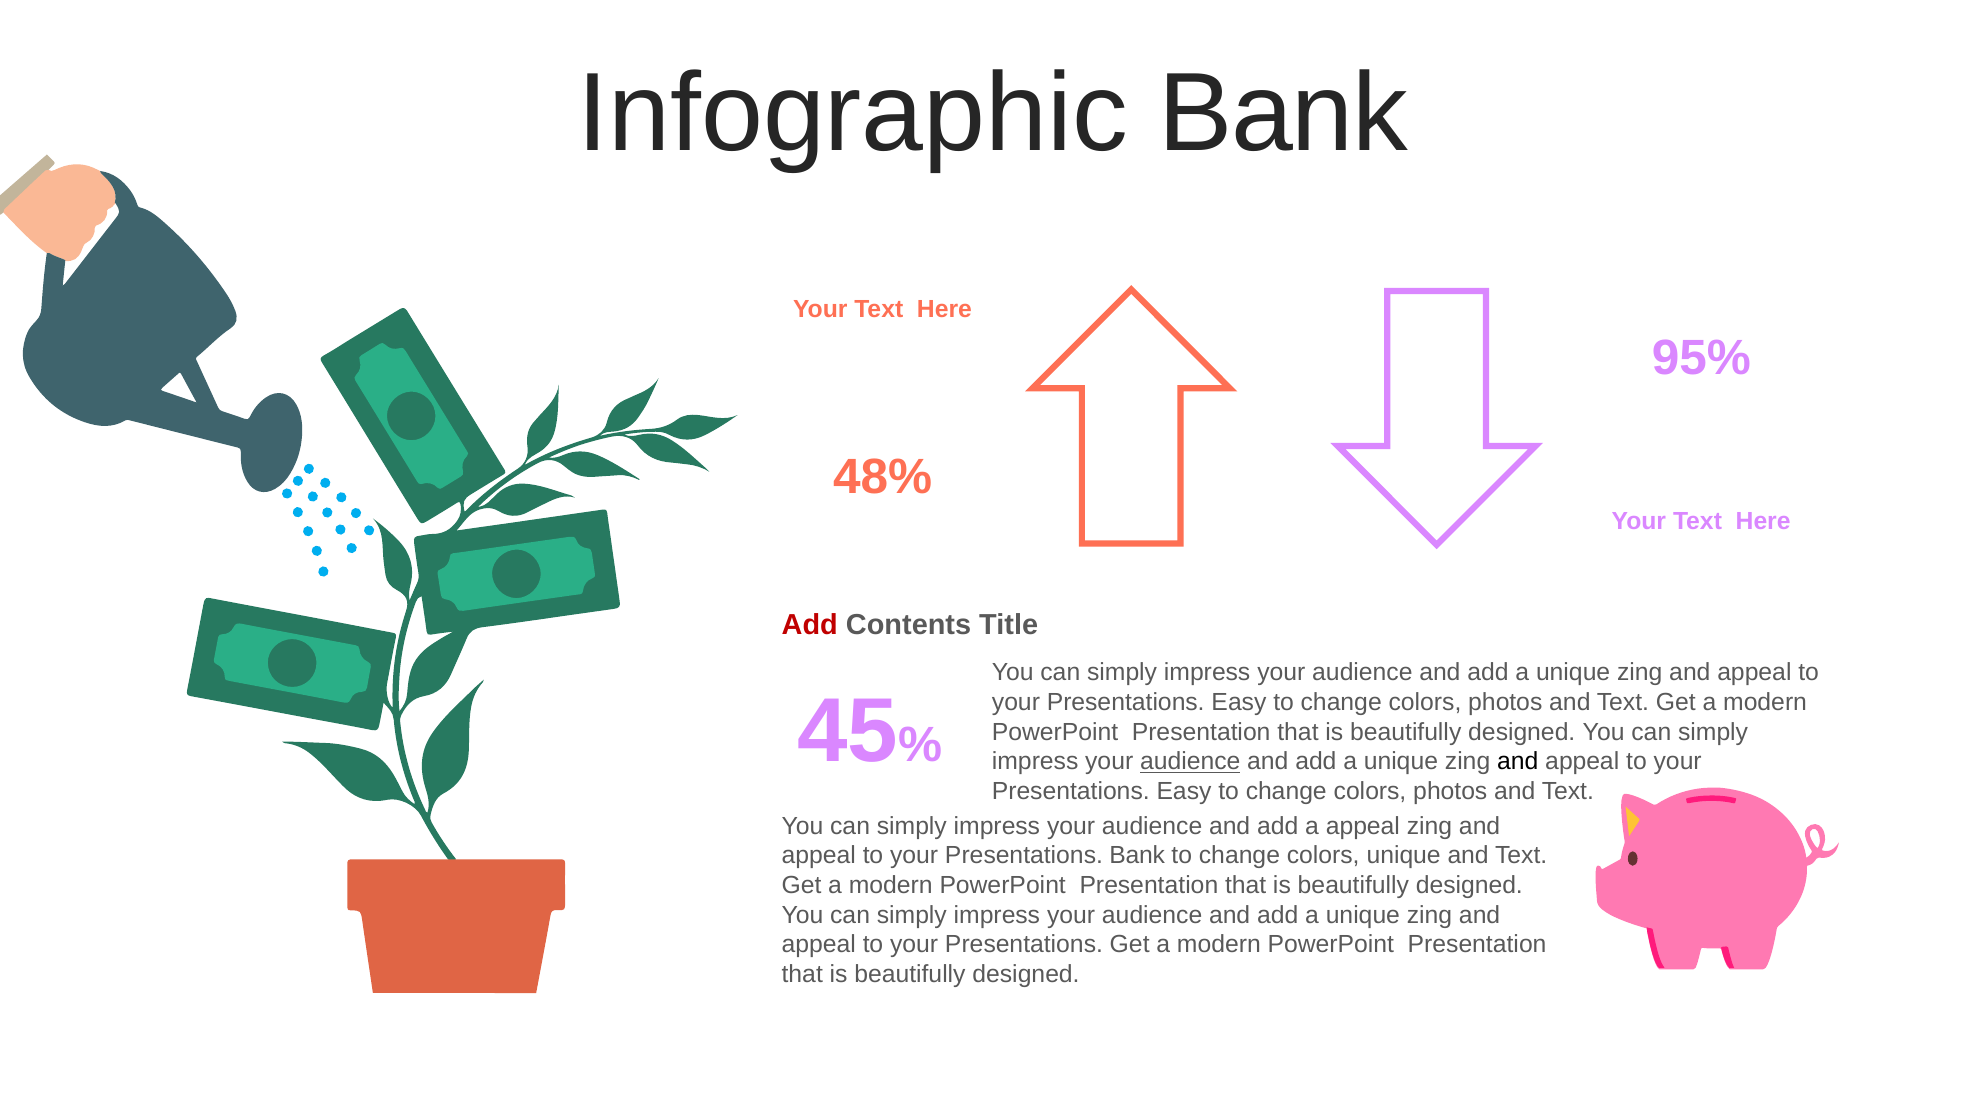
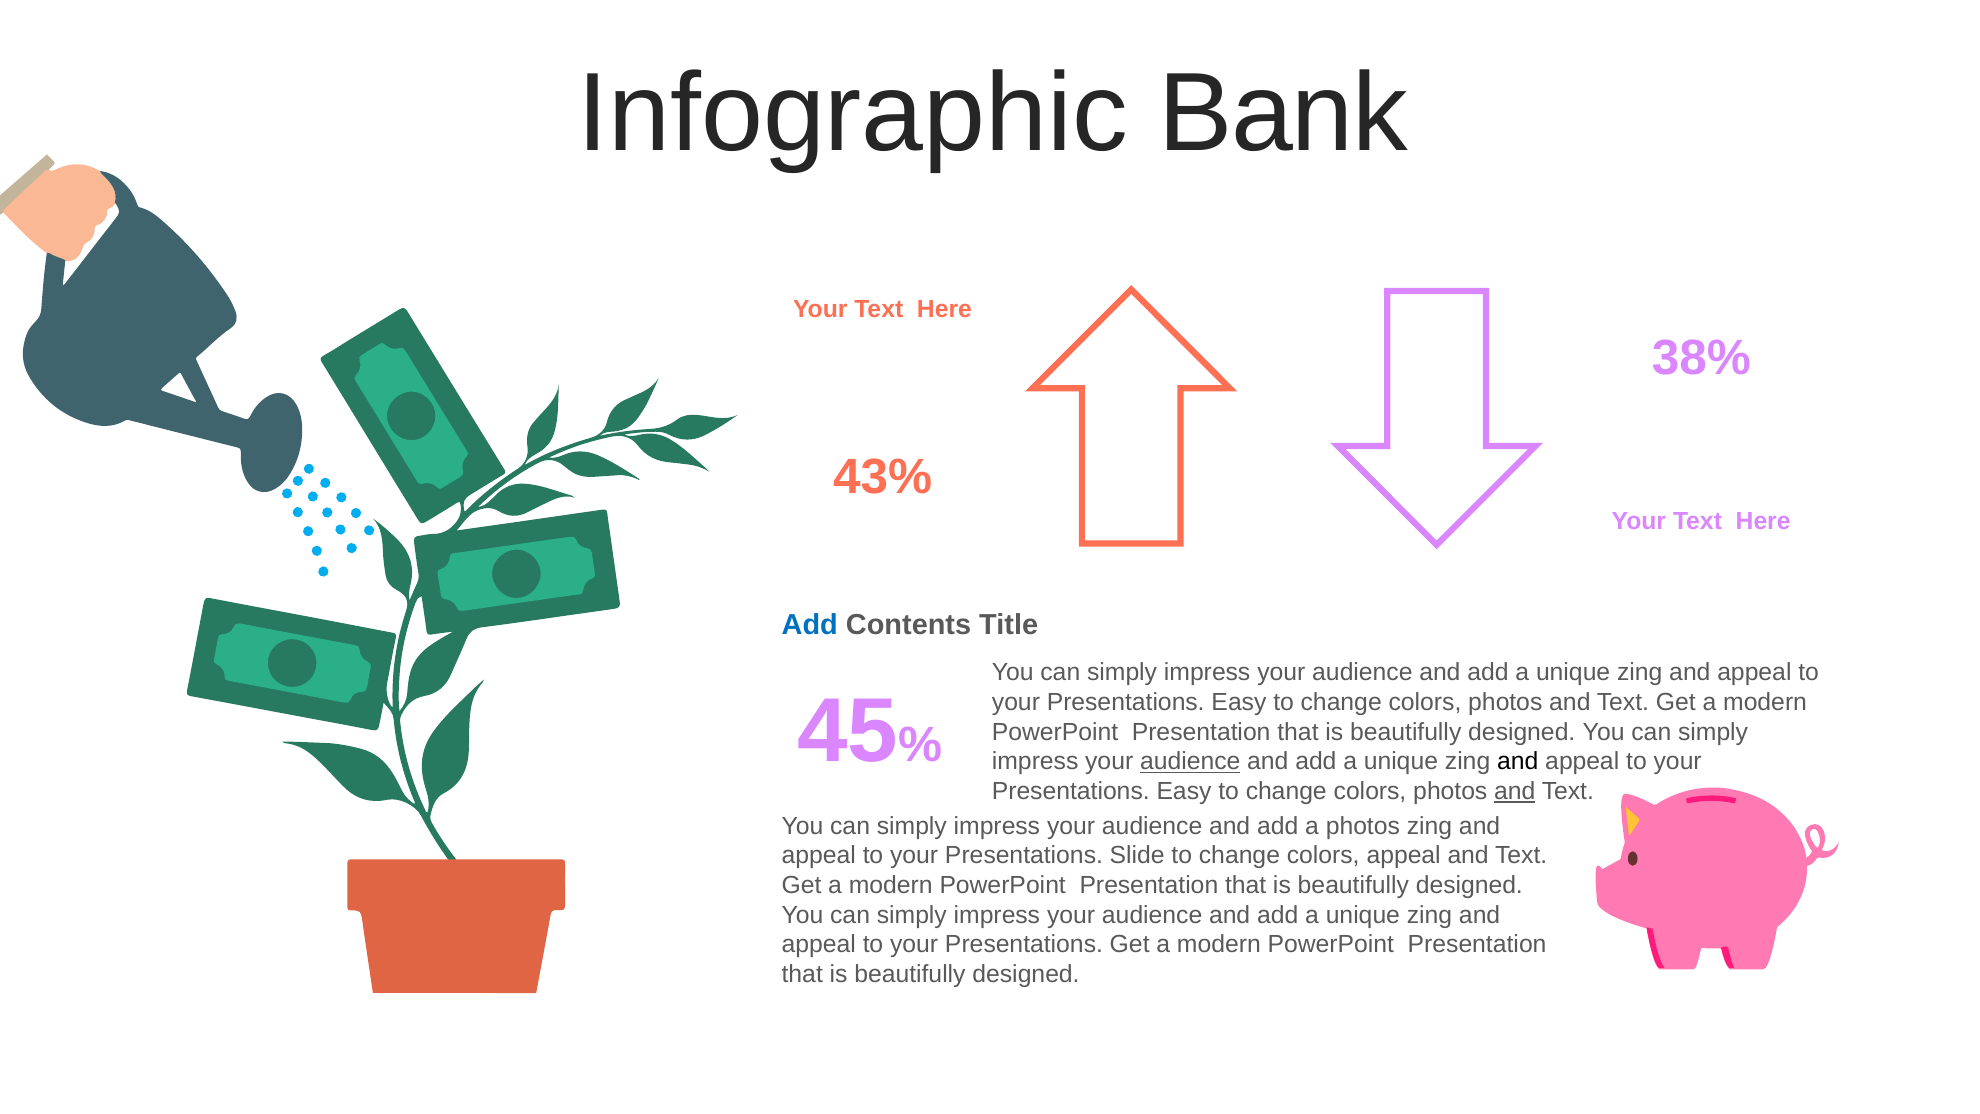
95%: 95% -> 38%
48%: 48% -> 43%
Add at (810, 625) colour: red -> blue
and at (1515, 791) underline: none -> present
a appeal: appeal -> photos
Presentations Bank: Bank -> Slide
colors unique: unique -> appeal
